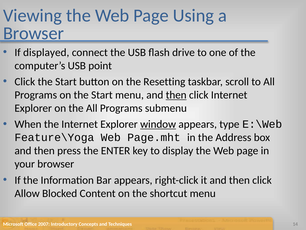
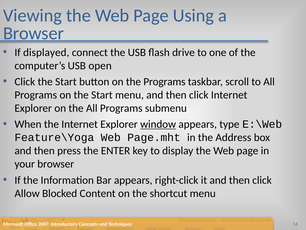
point: point -> open
the Resetting: Resetting -> Programs
then at (176, 95) underline: present -> none
